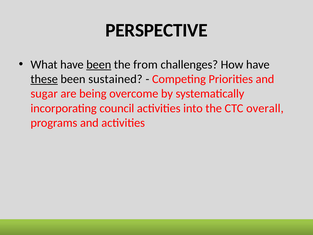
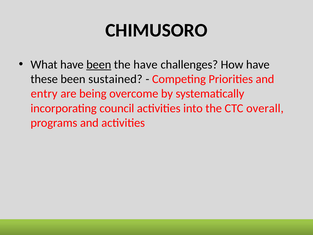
PERSPECTIVE: PERSPECTIVE -> CHIMUSORO
the from: from -> have
these underline: present -> none
sugar: sugar -> entry
